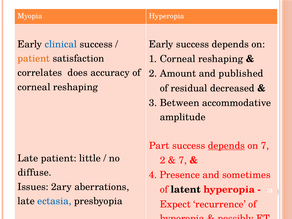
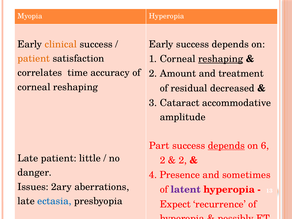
clinical colour: blue -> orange
reshaping at (221, 59) underline: none -> present
does: does -> time
published: published -> treatment
Between: Between -> Cataract
on 7: 7 -> 6
7 at (183, 160): 7 -> 2
diffuse: diffuse -> danger
latent colour: black -> purple
